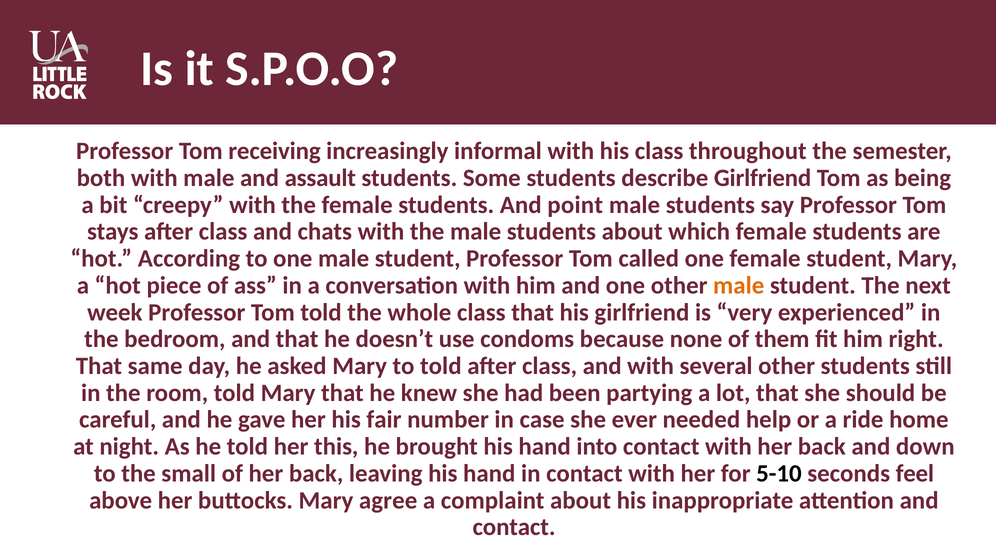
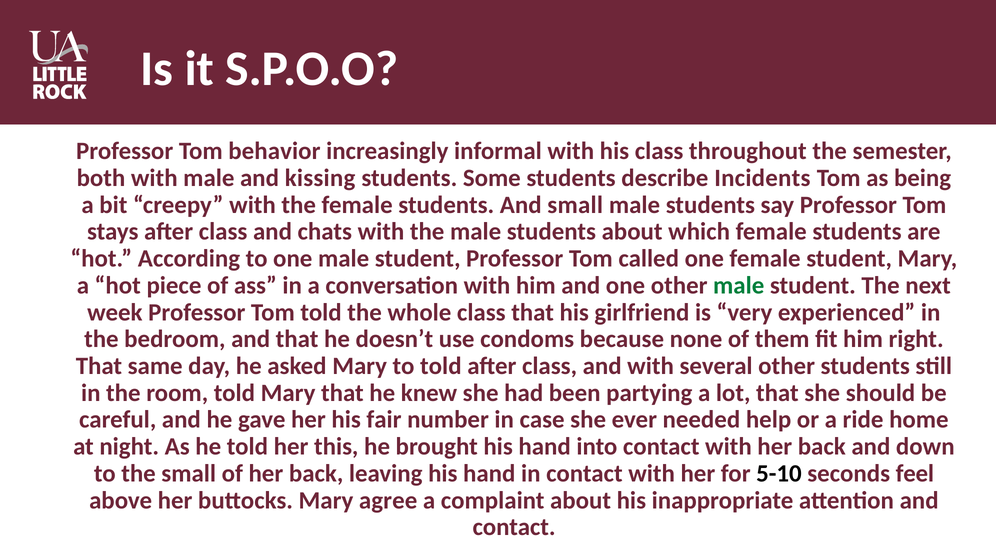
receiving: receiving -> behavior
assault: assault -> kissing
describe Girlfriend: Girlfriend -> Incidents
And point: point -> small
male at (739, 286) colour: orange -> green
